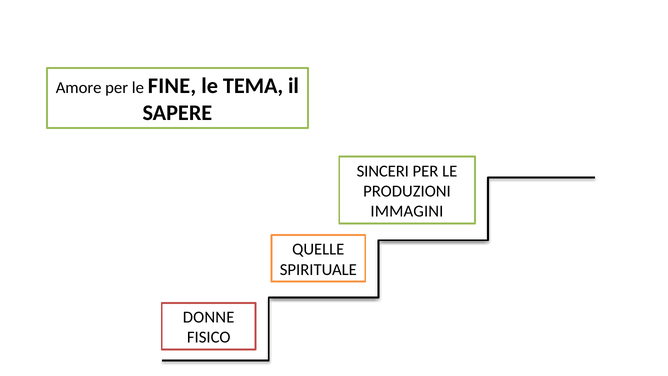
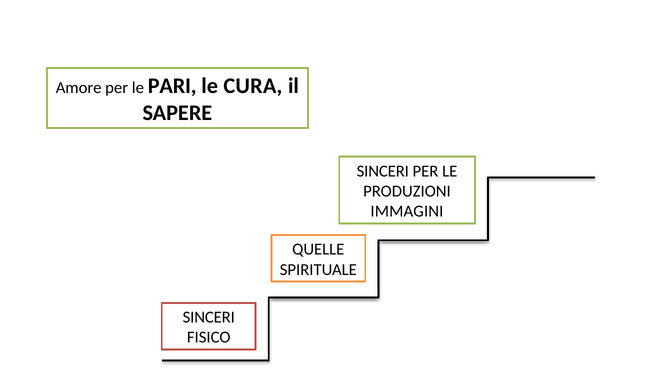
FINE: FINE -> PARI
TEMA: TEMA -> CURA
DONNE at (209, 317): DONNE -> SINCERI
